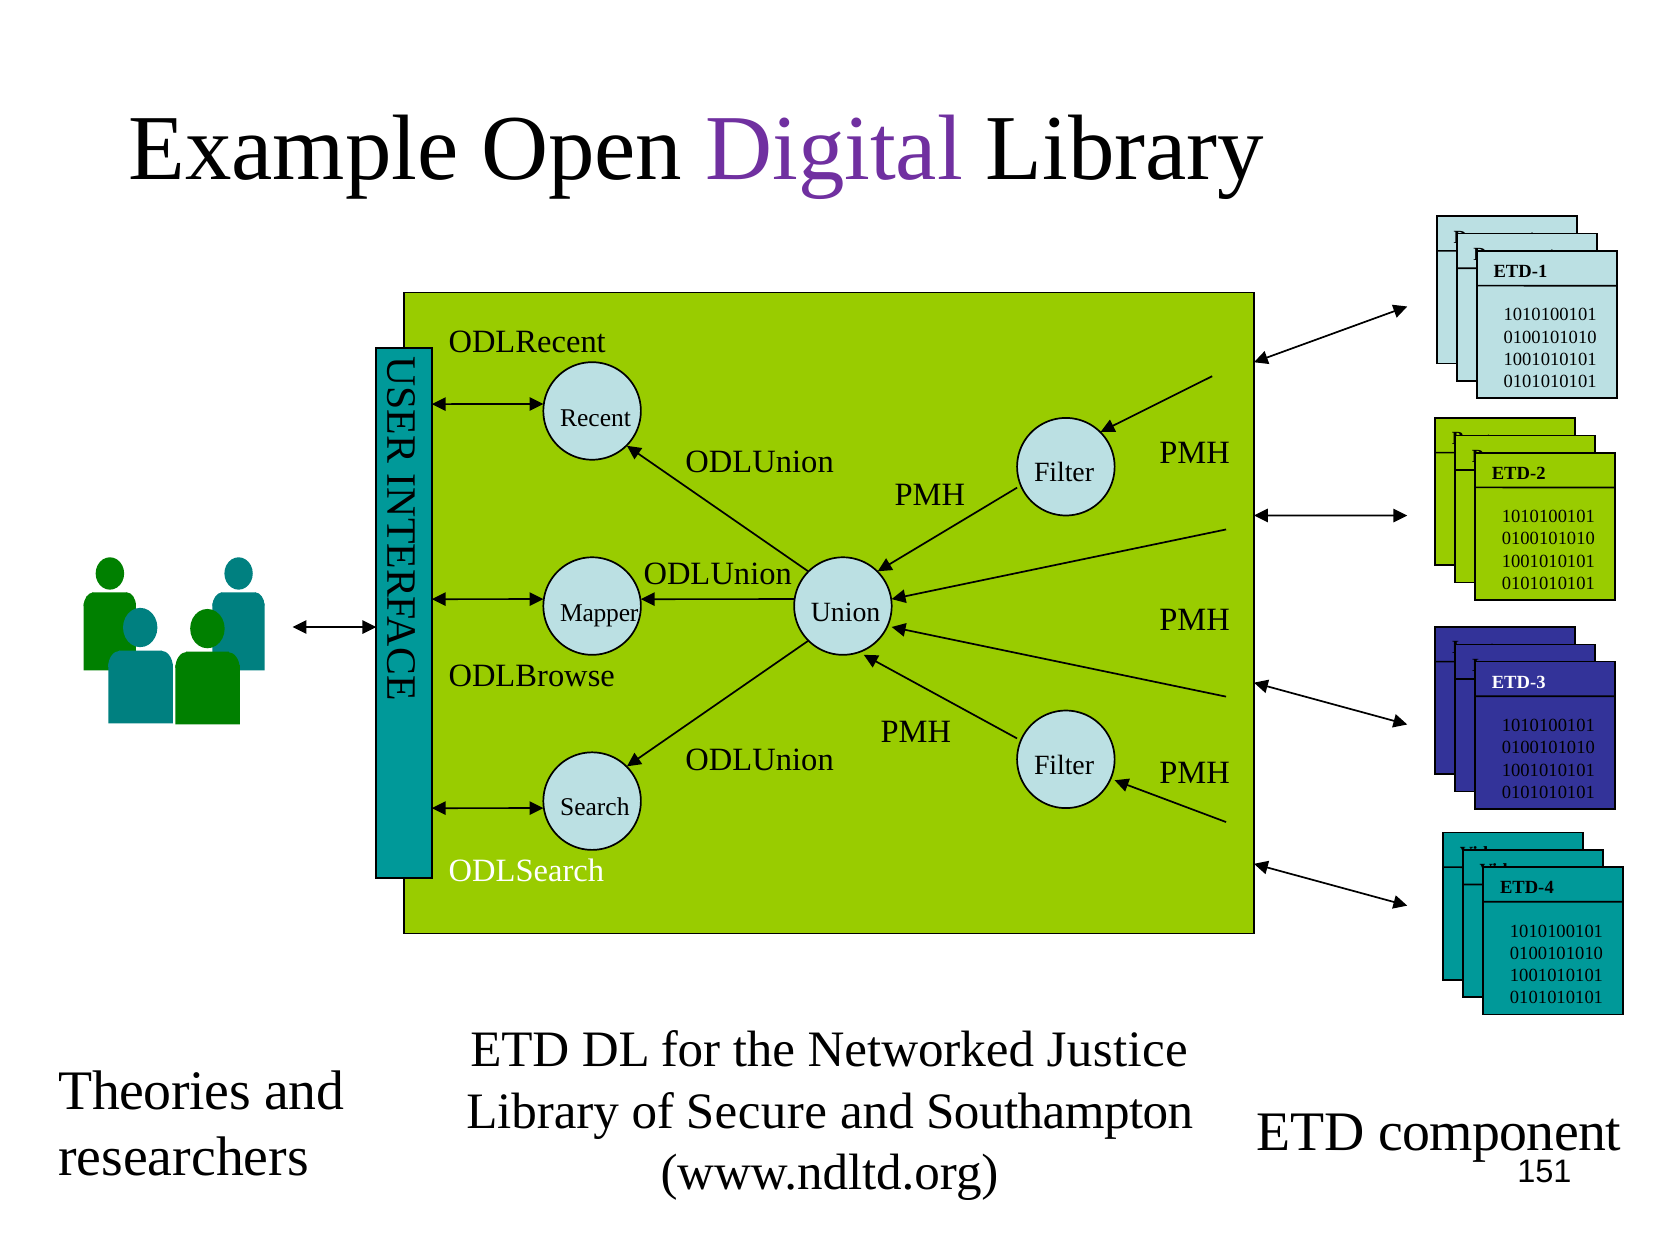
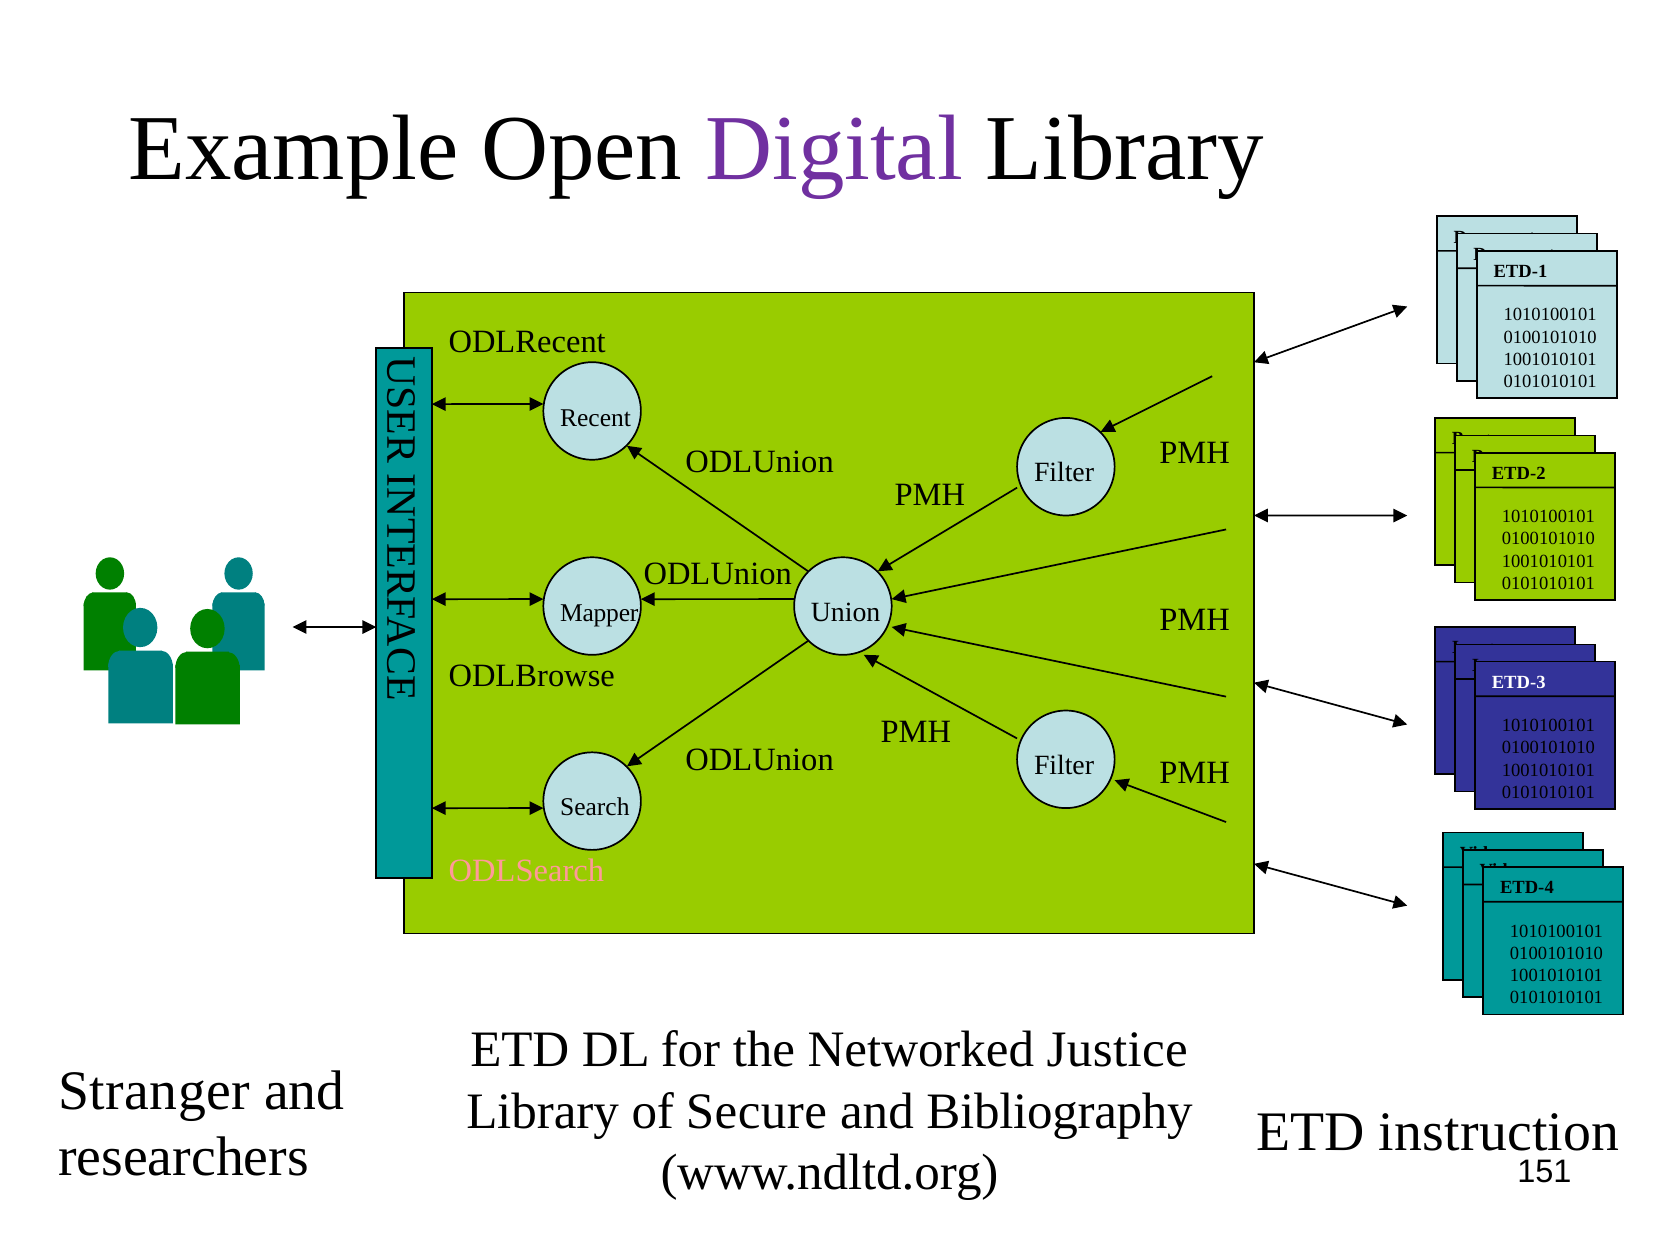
ODLSearch colour: white -> pink
Theories: Theories -> Stranger
Southampton: Southampton -> Bibliography
component: component -> instruction
